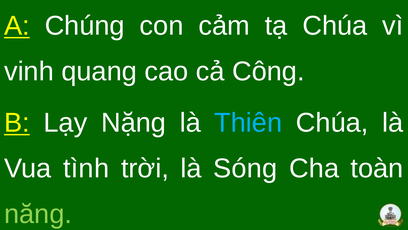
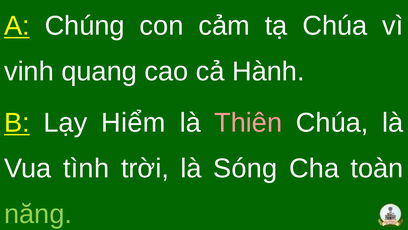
Công: Công -> Hành
Nặng: Nặng -> Hiểm
Thiên colour: light blue -> pink
